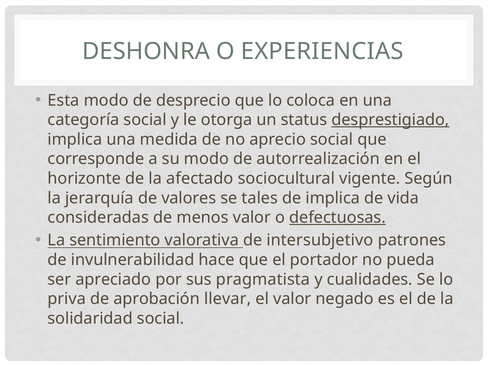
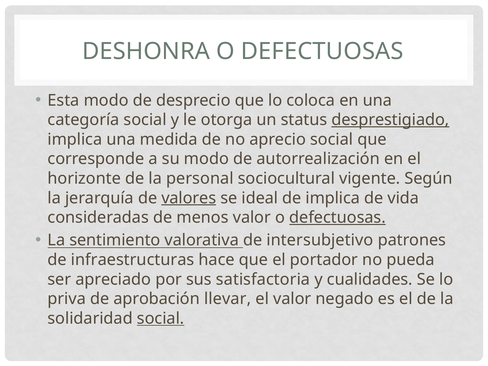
DESHONRA O EXPERIENCIAS: EXPERIENCIAS -> DEFECTUOSAS
afectado: afectado -> personal
valores underline: none -> present
tales: tales -> ideal
invulnerabilidad: invulnerabilidad -> infraestructuras
pragmatista: pragmatista -> satisfactoria
social at (161, 318) underline: none -> present
